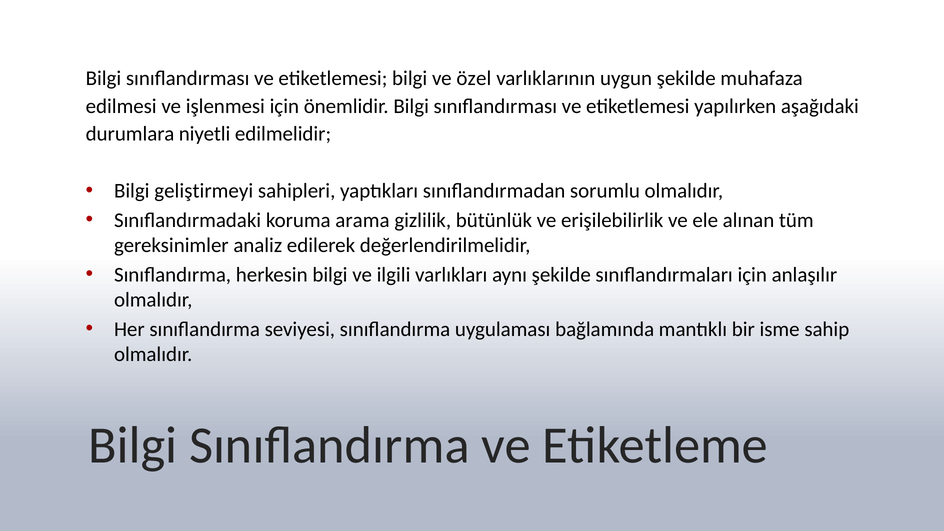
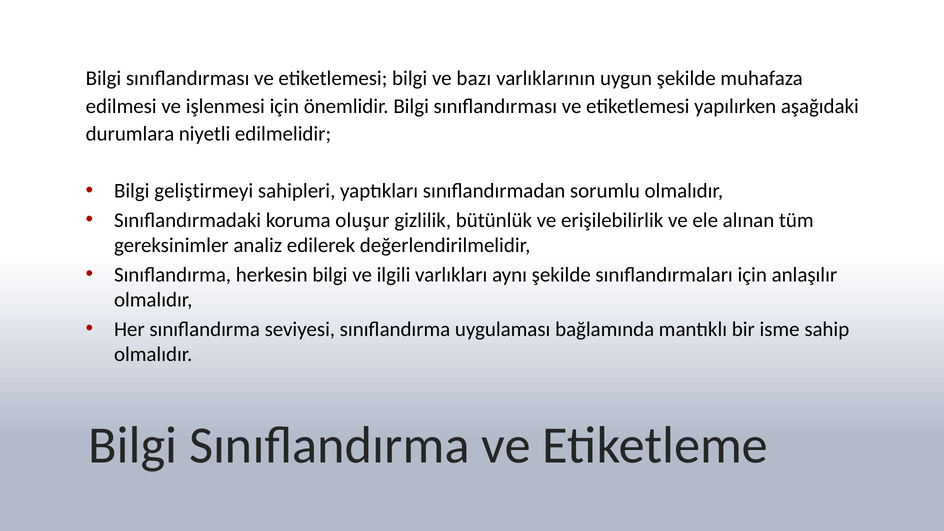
özel: özel -> bazı
arama: arama -> oluşur
